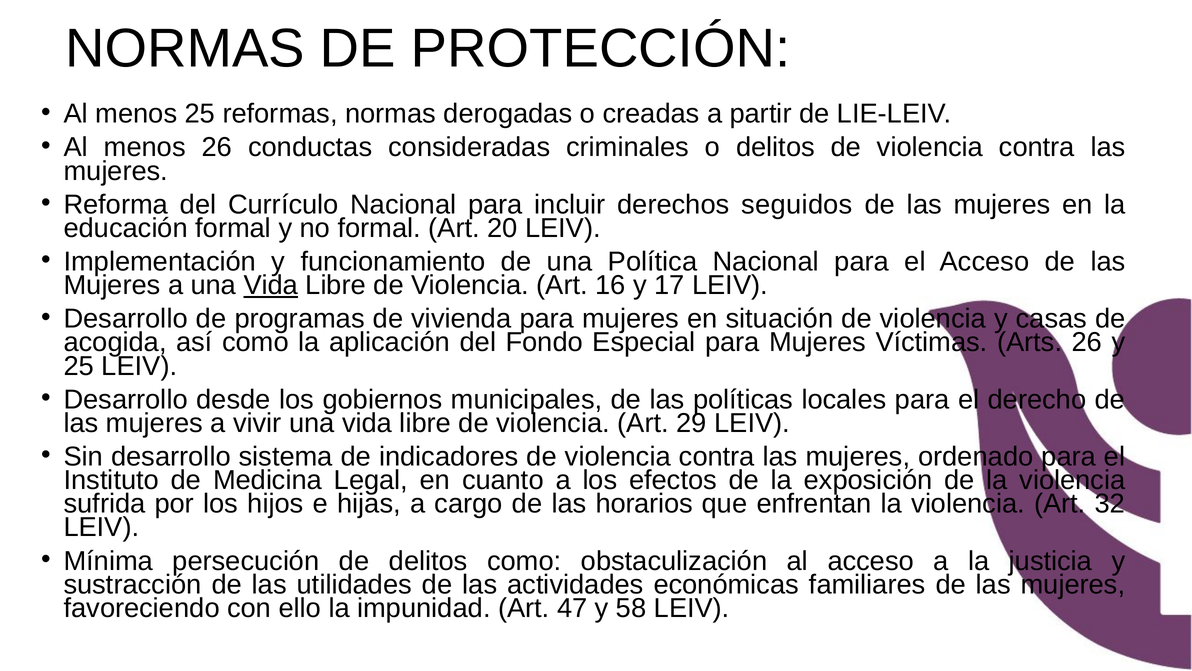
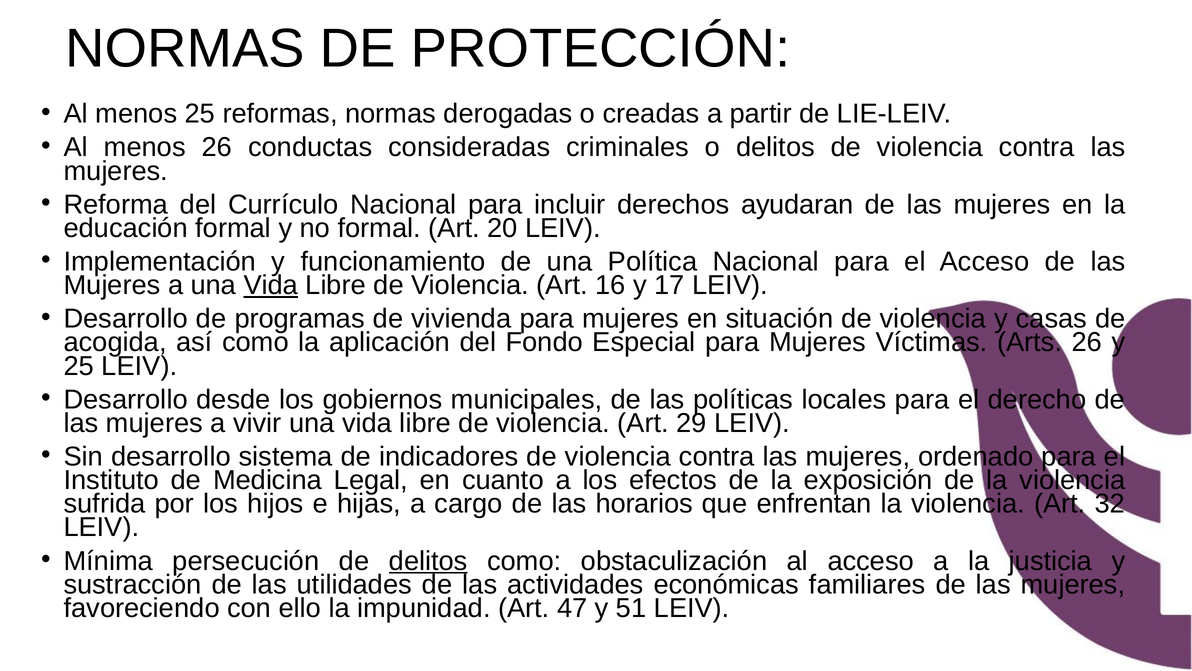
seguidos: seguidos -> ayudaran
delitos at (428, 561) underline: none -> present
58: 58 -> 51
